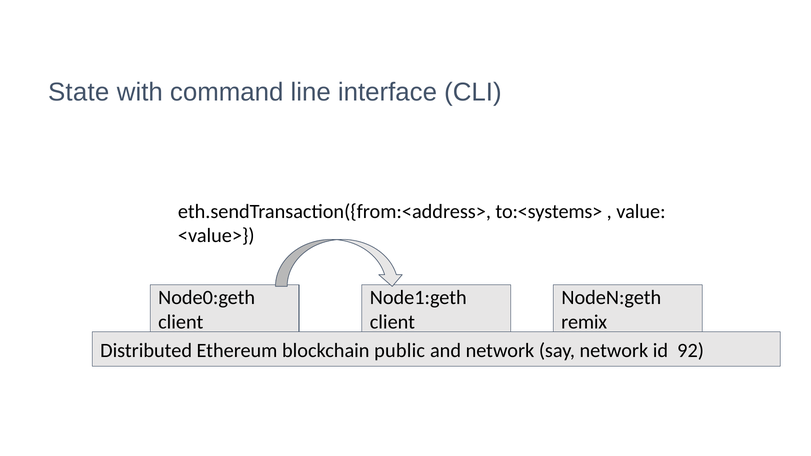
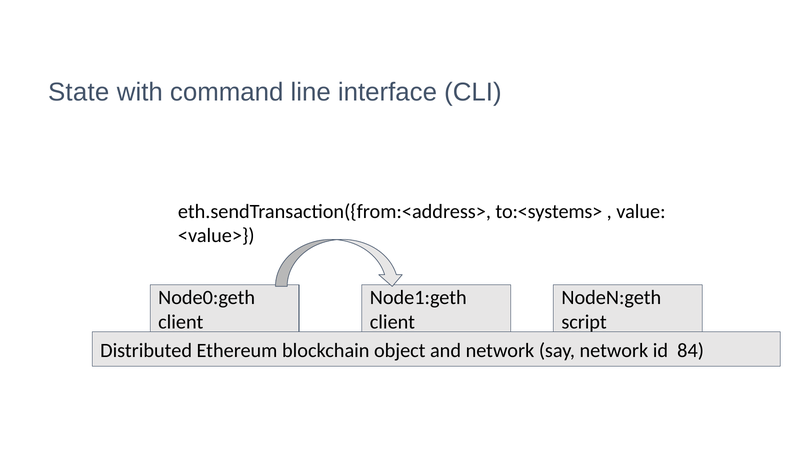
remix: remix -> script
public: public -> object
92: 92 -> 84
